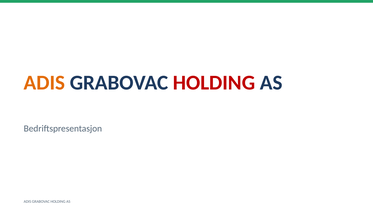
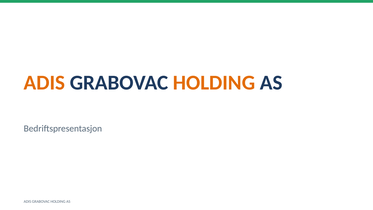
HOLDING at (214, 83) colour: red -> orange
